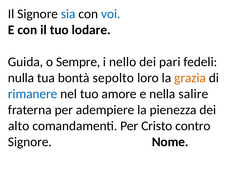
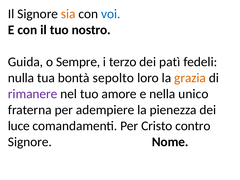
sia colour: blue -> orange
lodare: lodare -> nostro
nello: nello -> terzo
pari: pari -> patì
rimanere colour: blue -> purple
salire: salire -> unico
alto: alto -> luce
